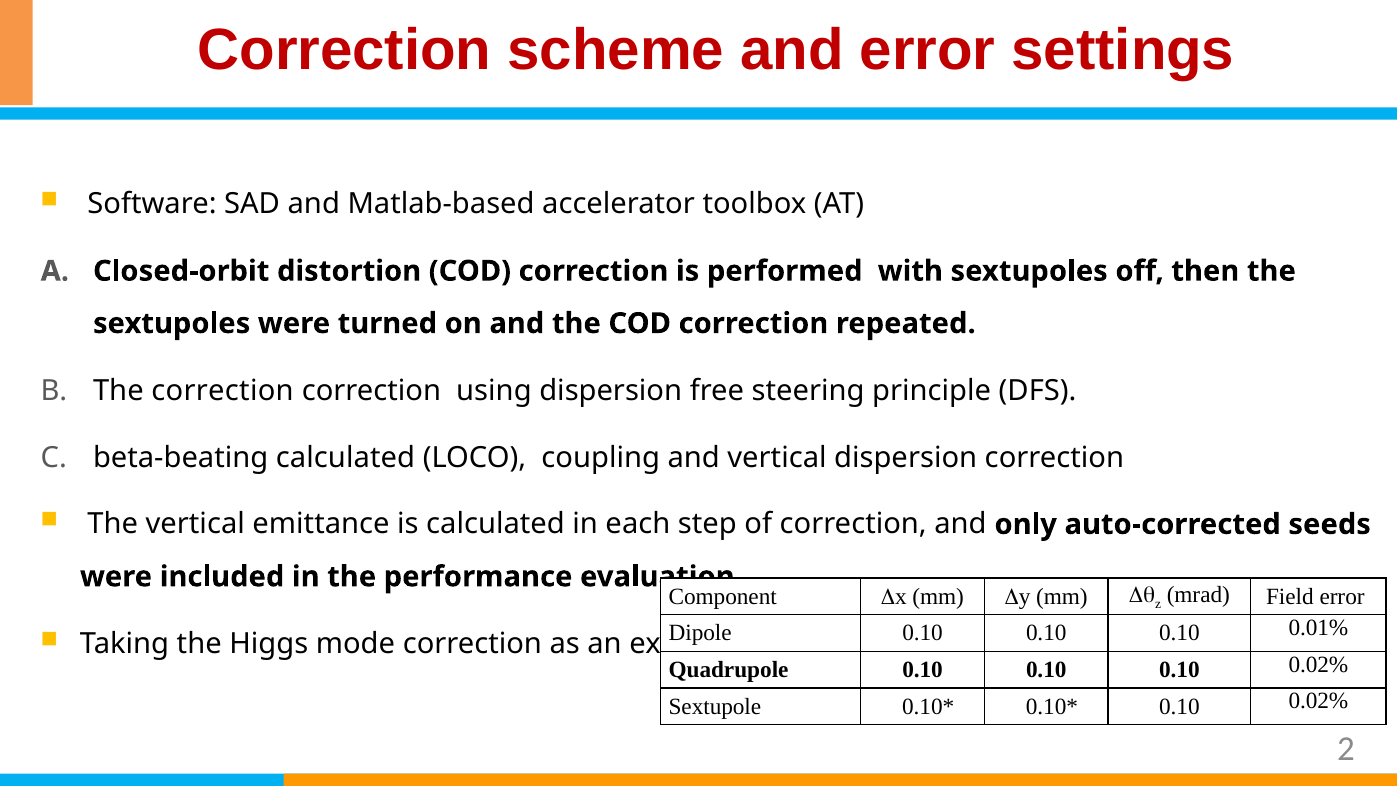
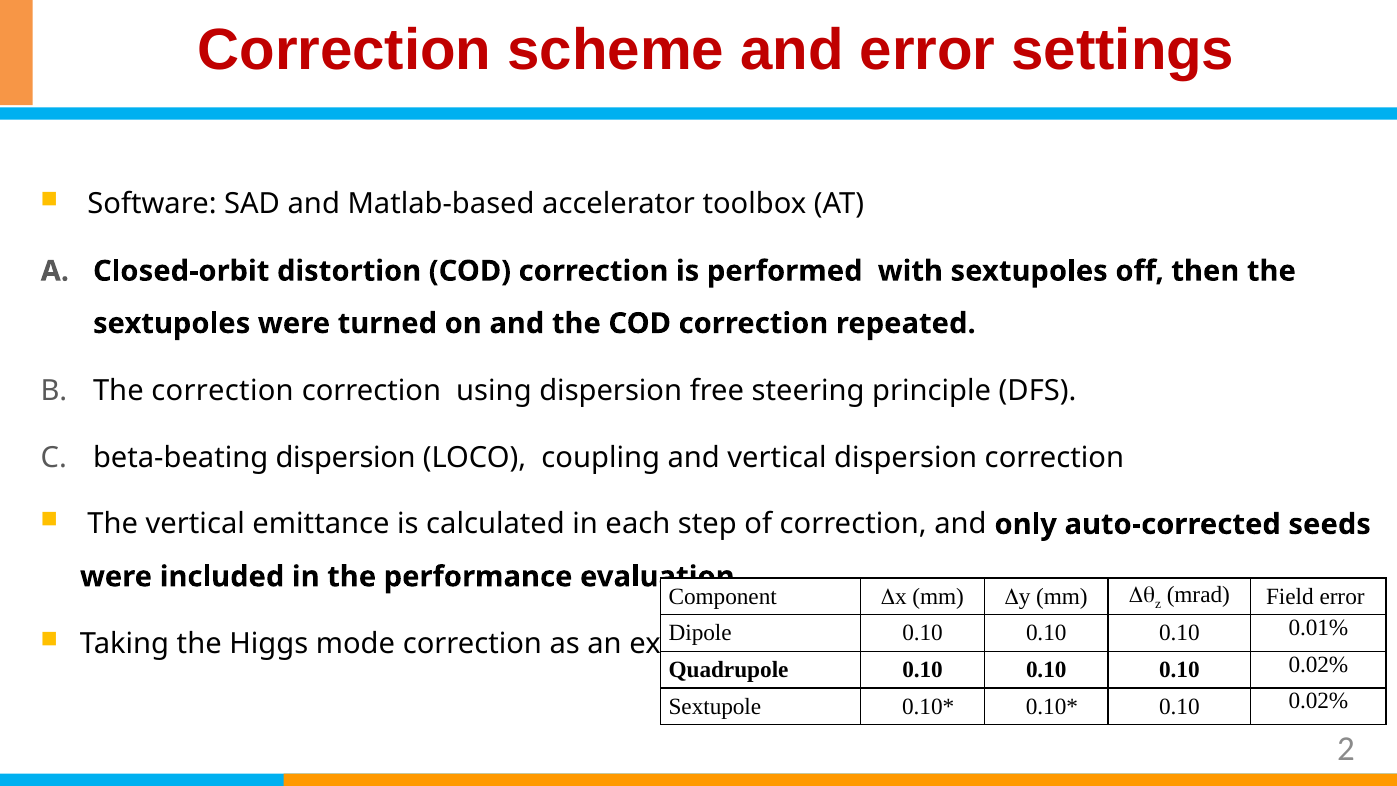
beta-beating calculated: calculated -> dispersion
